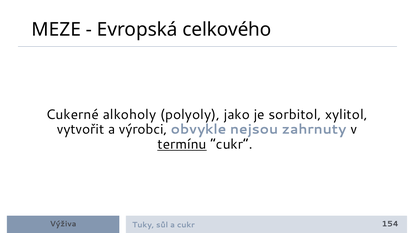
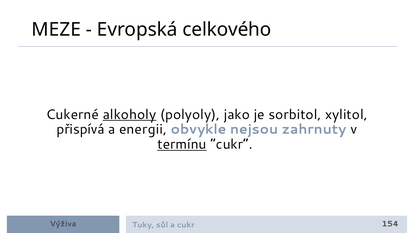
alkoholy underline: none -> present
vytvořit: vytvořit -> přispívá
výrobci: výrobci -> energii
